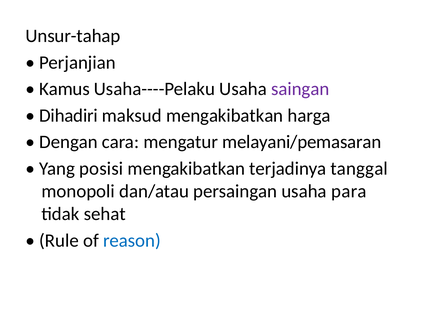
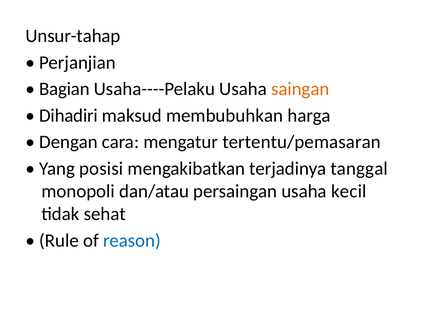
Kamus: Kamus -> Bagian
saingan colour: purple -> orange
maksud mengakibatkan: mengakibatkan -> membubuhkan
melayani/pemasaran: melayani/pemasaran -> tertentu/pemasaran
para: para -> kecil
